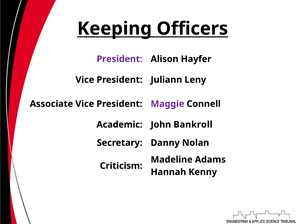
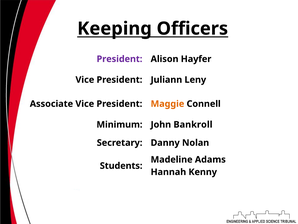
Maggie colour: purple -> orange
Academic: Academic -> Minimum
Criticism: Criticism -> Students
